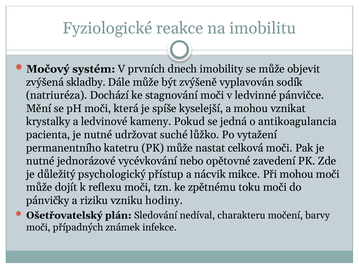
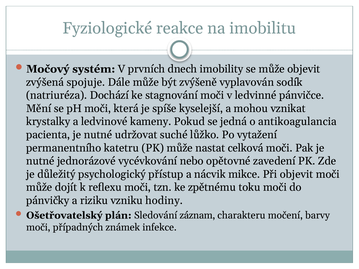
skladby: skladby -> spojuje
Při mohou: mohou -> objevit
nedíval: nedíval -> záznam
